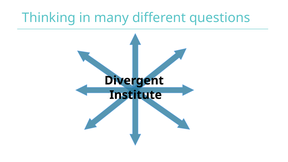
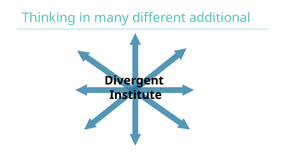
questions: questions -> additional
